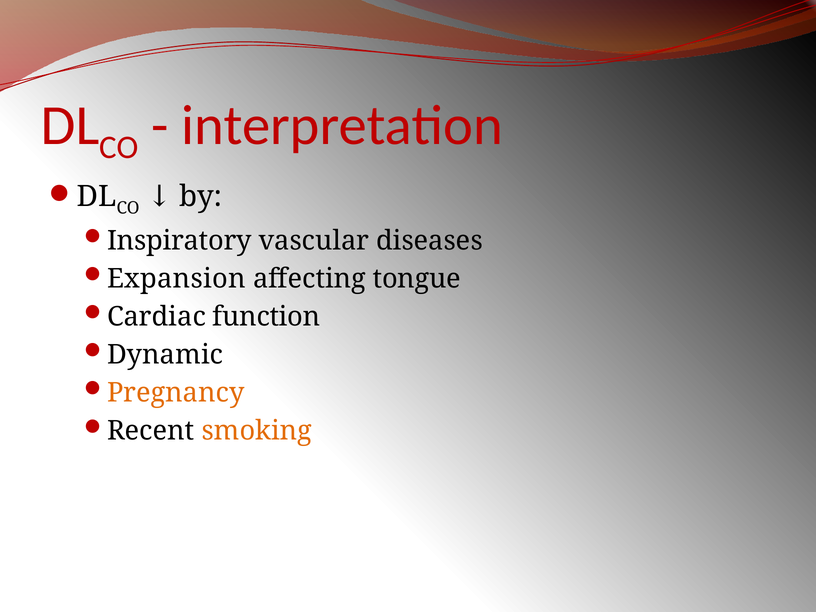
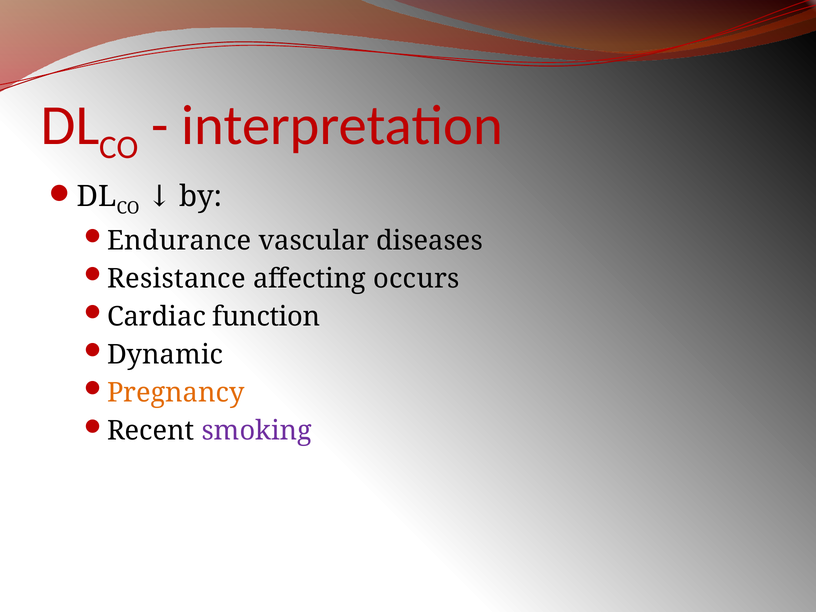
Inspiratory: Inspiratory -> Endurance
Expansion: Expansion -> Resistance
tongue: tongue -> occurs
smoking colour: orange -> purple
